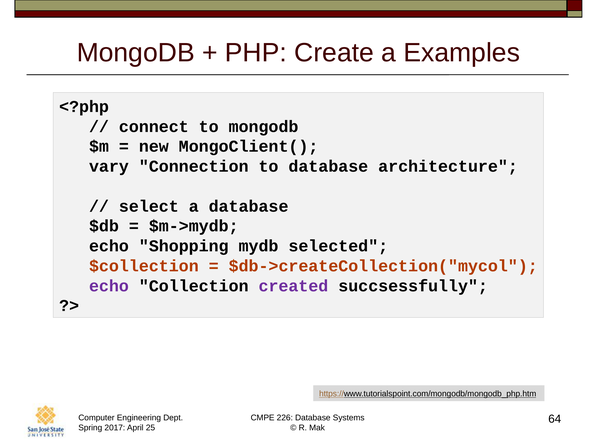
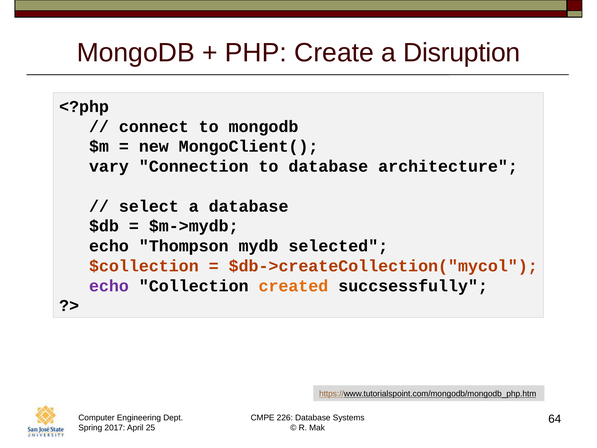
Examples: Examples -> Disruption
Shopping: Shopping -> Thompson
created colour: purple -> orange
